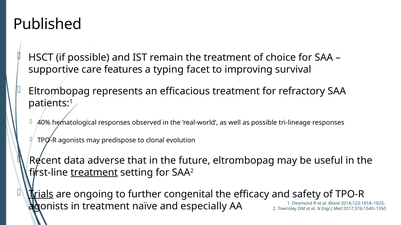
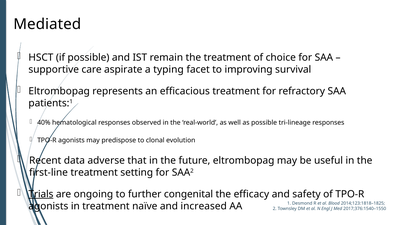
Published: Published -> Mediated
features: features -> aspirate
treatment at (94, 173) underline: present -> none
especially: especially -> increased
